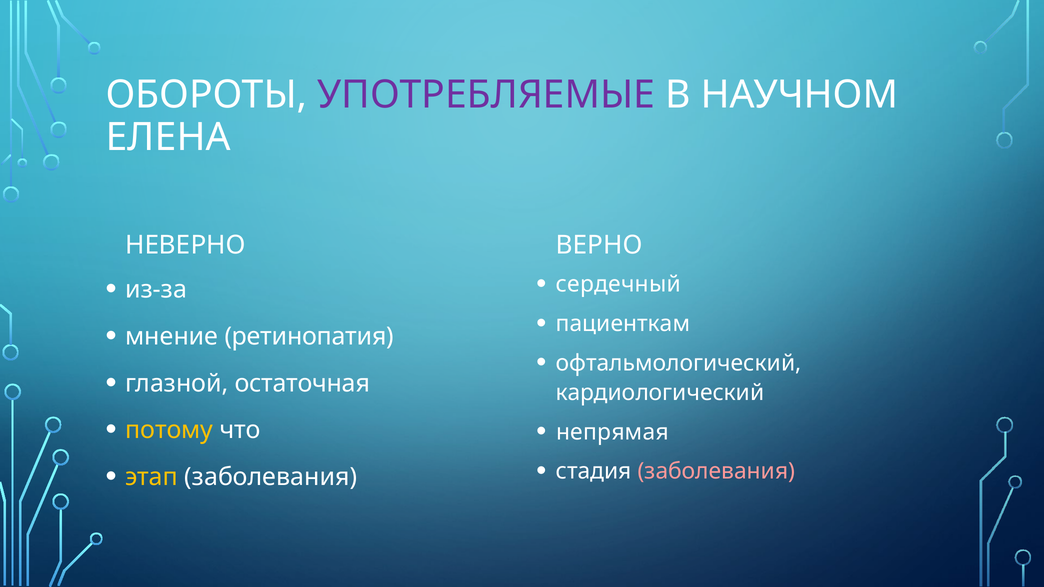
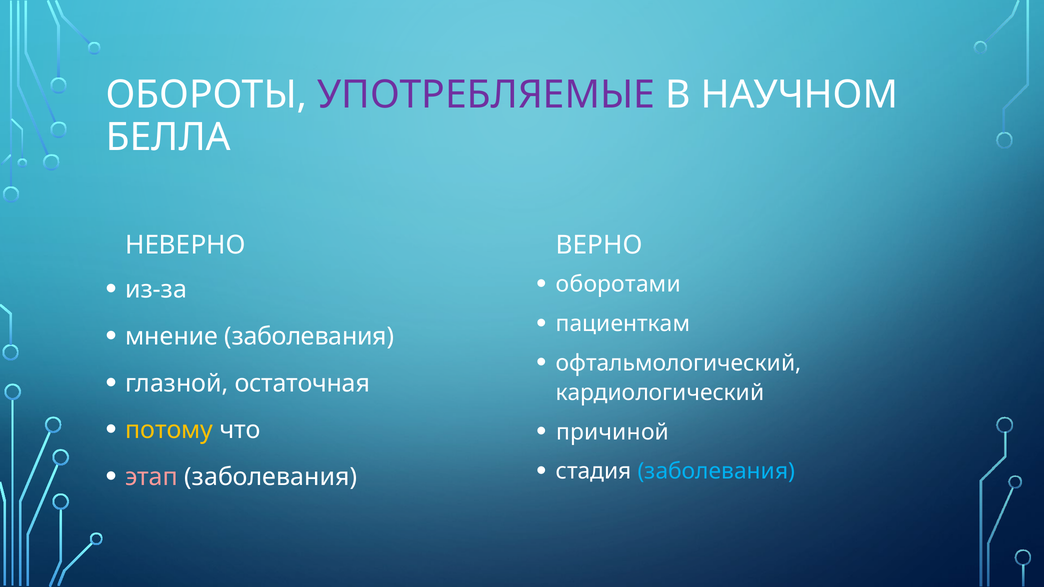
ЕЛЕНА: ЕЛЕНА -> БЕЛЛА
сердечный: сердечный -> оборотами
мнение ретинопатия: ретинопатия -> заболевания
непрямая: непрямая -> причиной
заболевания at (716, 472) colour: pink -> light blue
этап colour: yellow -> pink
